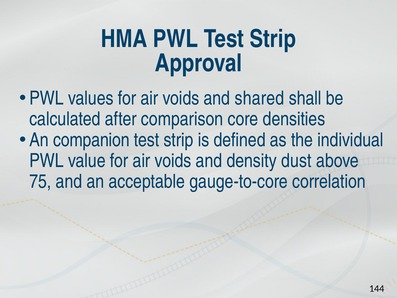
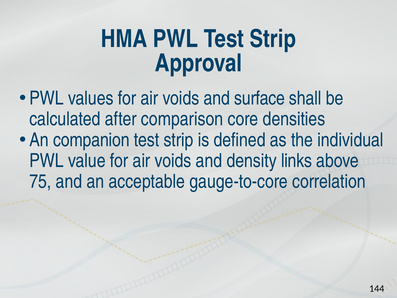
shared: shared -> surface
dust: dust -> links
